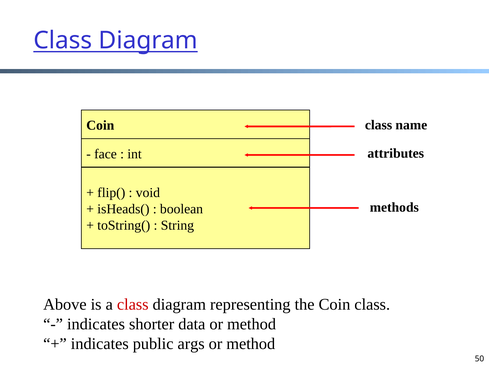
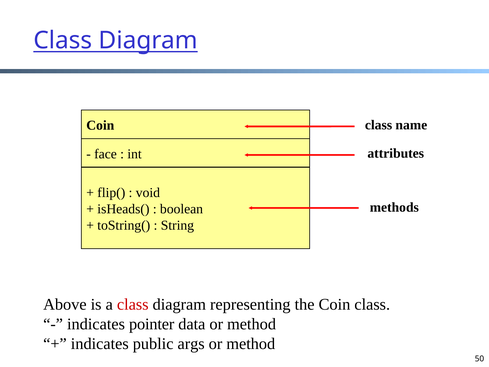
shorter: shorter -> pointer
